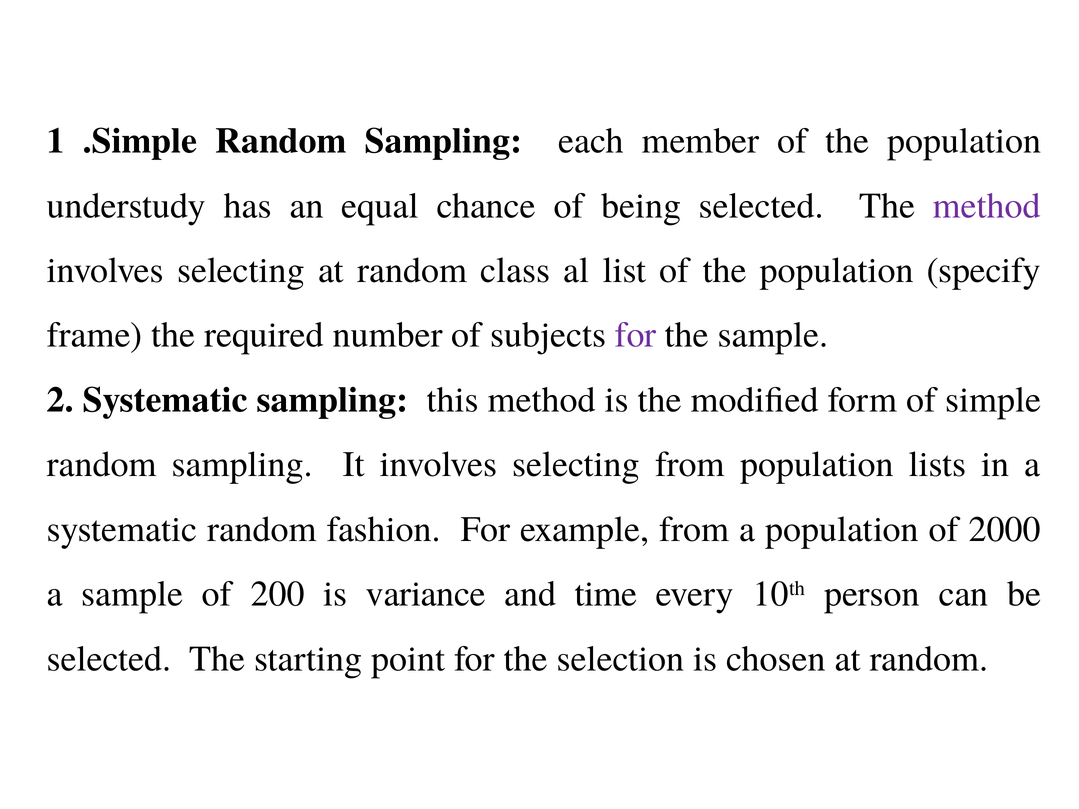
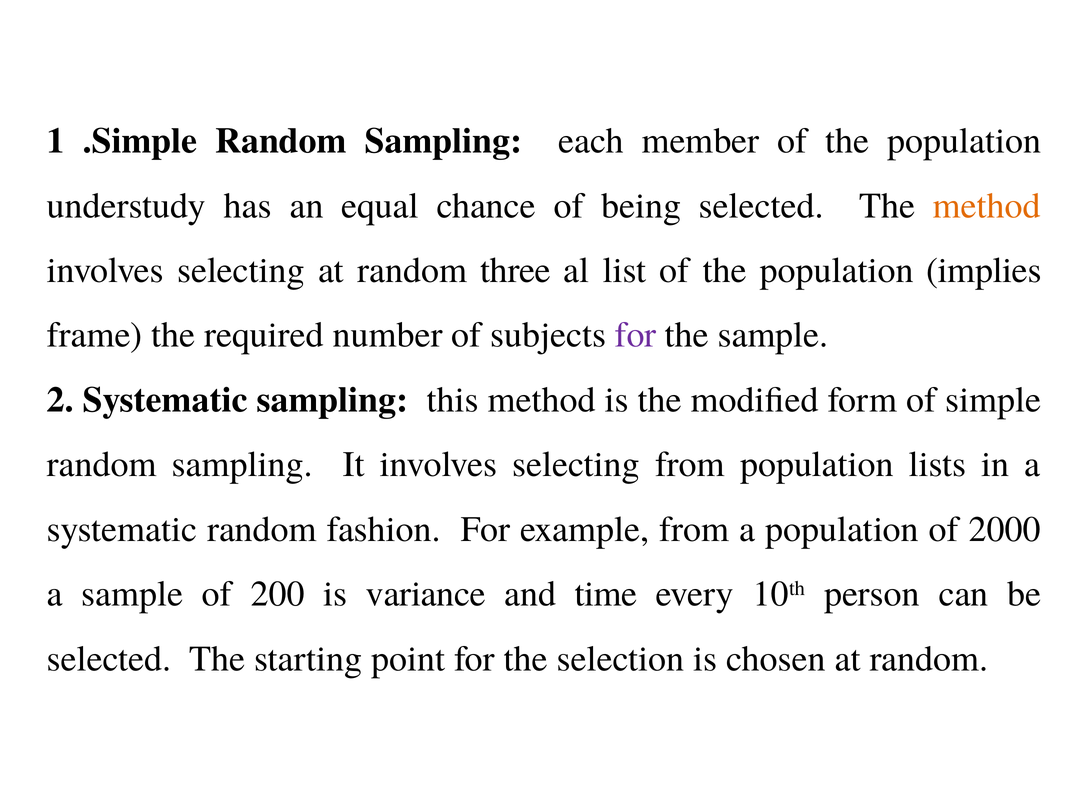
method at (987, 206) colour: purple -> orange
class: class -> three
specify: specify -> implies
